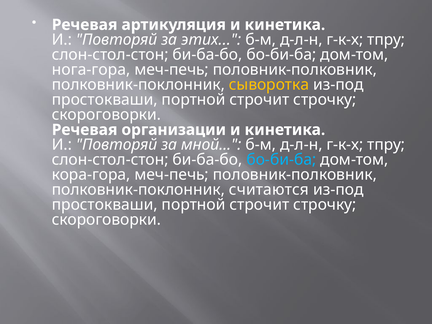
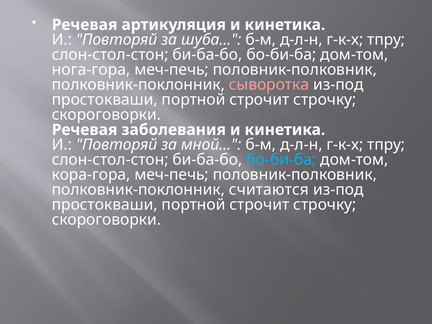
этих: этих -> шуба
сыворотка colour: yellow -> pink
организации: организации -> заболевания
